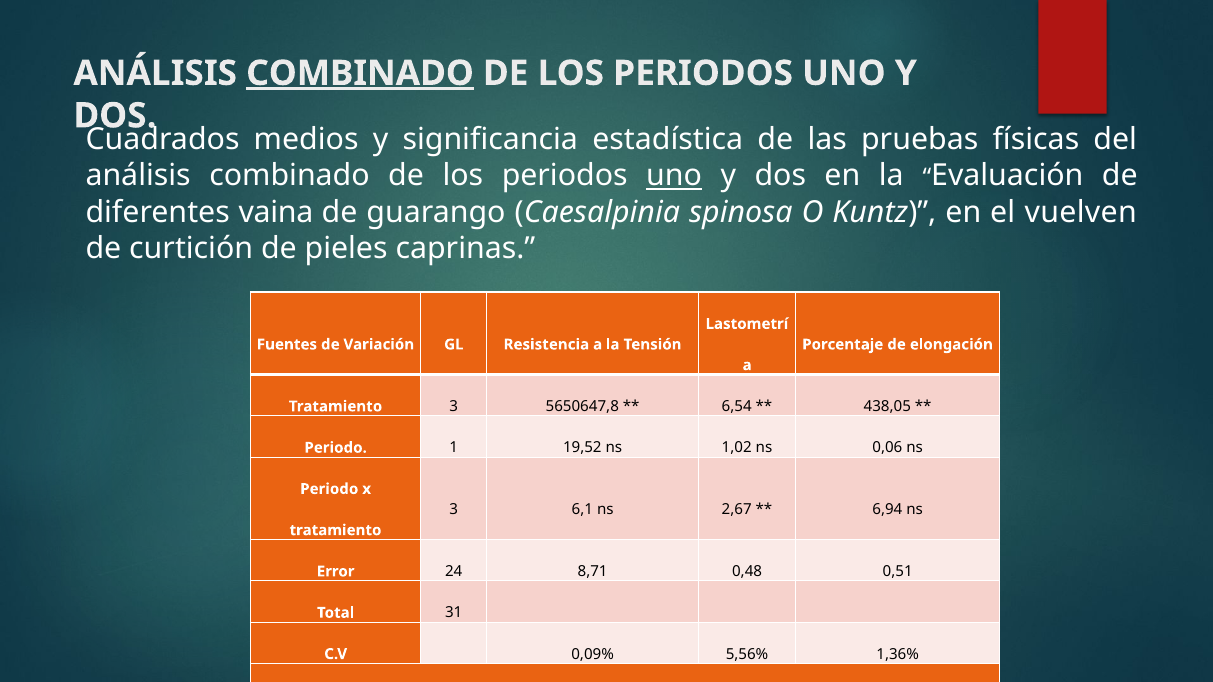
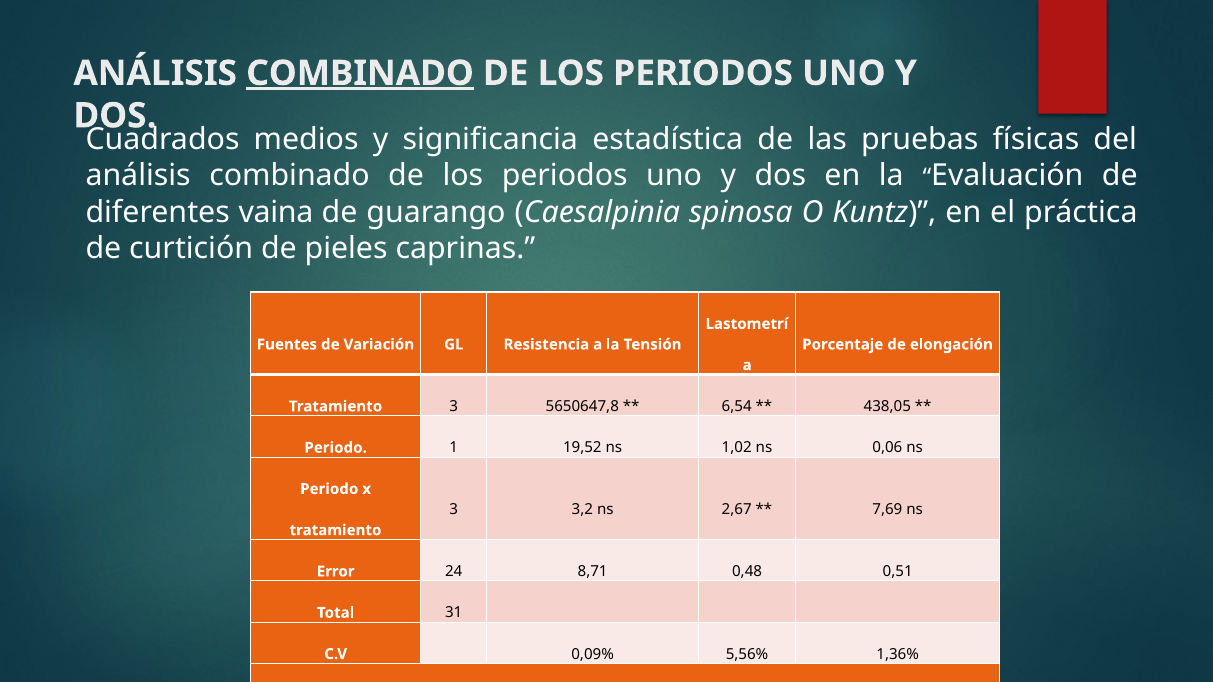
uno at (674, 176) underline: present -> none
vuelven: vuelven -> práctica
6,1: 6,1 -> 3,2
6,94: 6,94 -> 7,69
